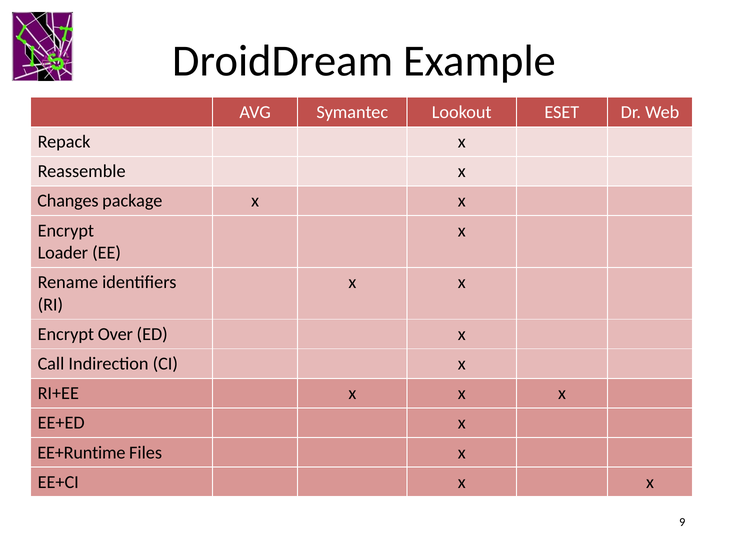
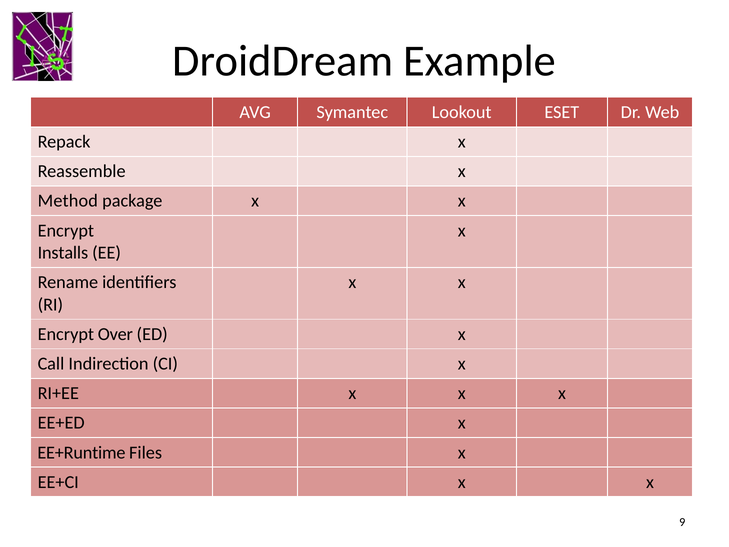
Changes: Changes -> Method
Loader: Loader -> Installs
